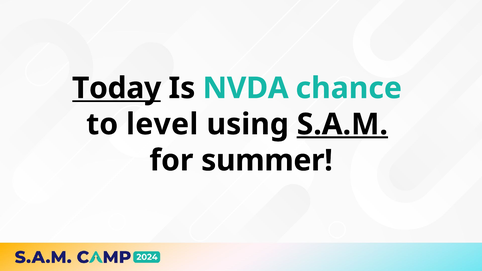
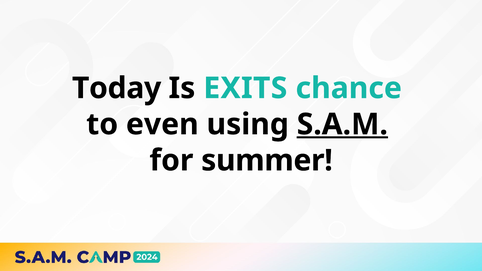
Today underline: present -> none
NVDA: NVDA -> EXITS
level: level -> even
